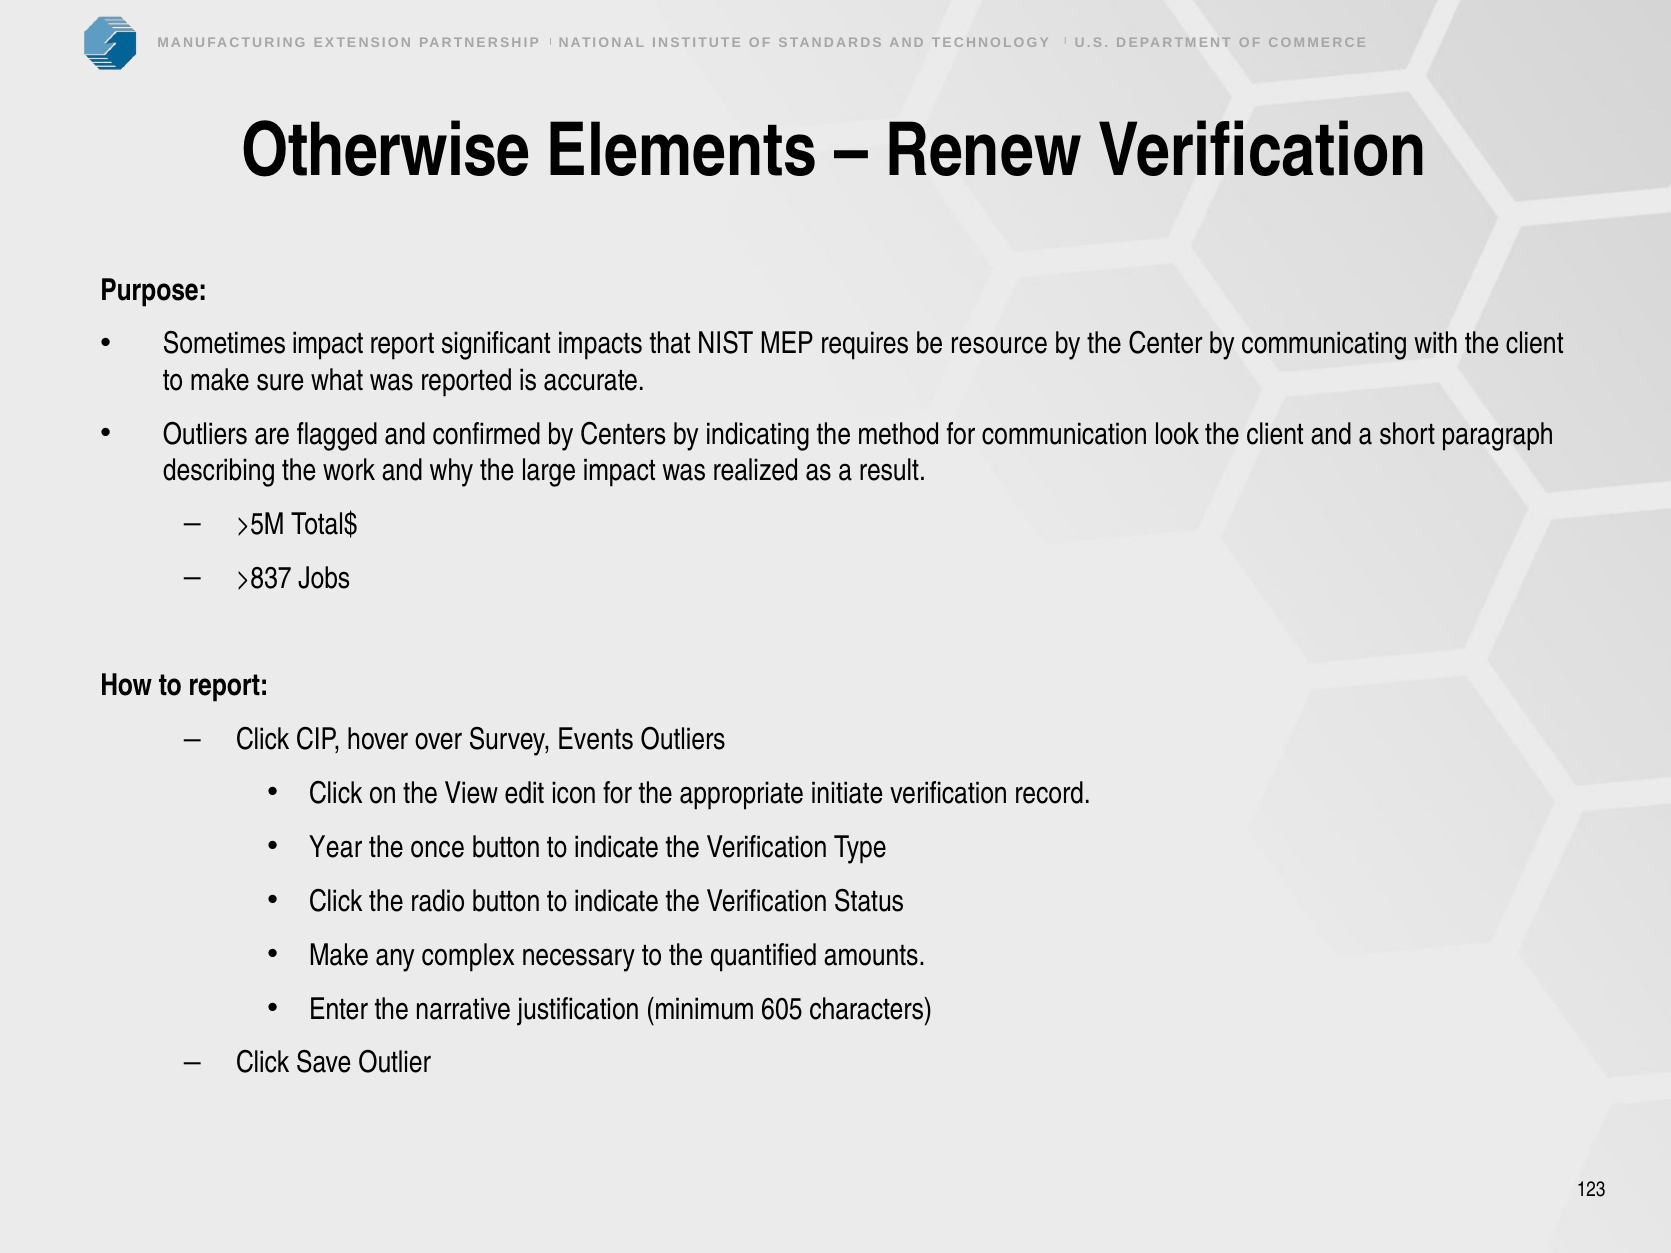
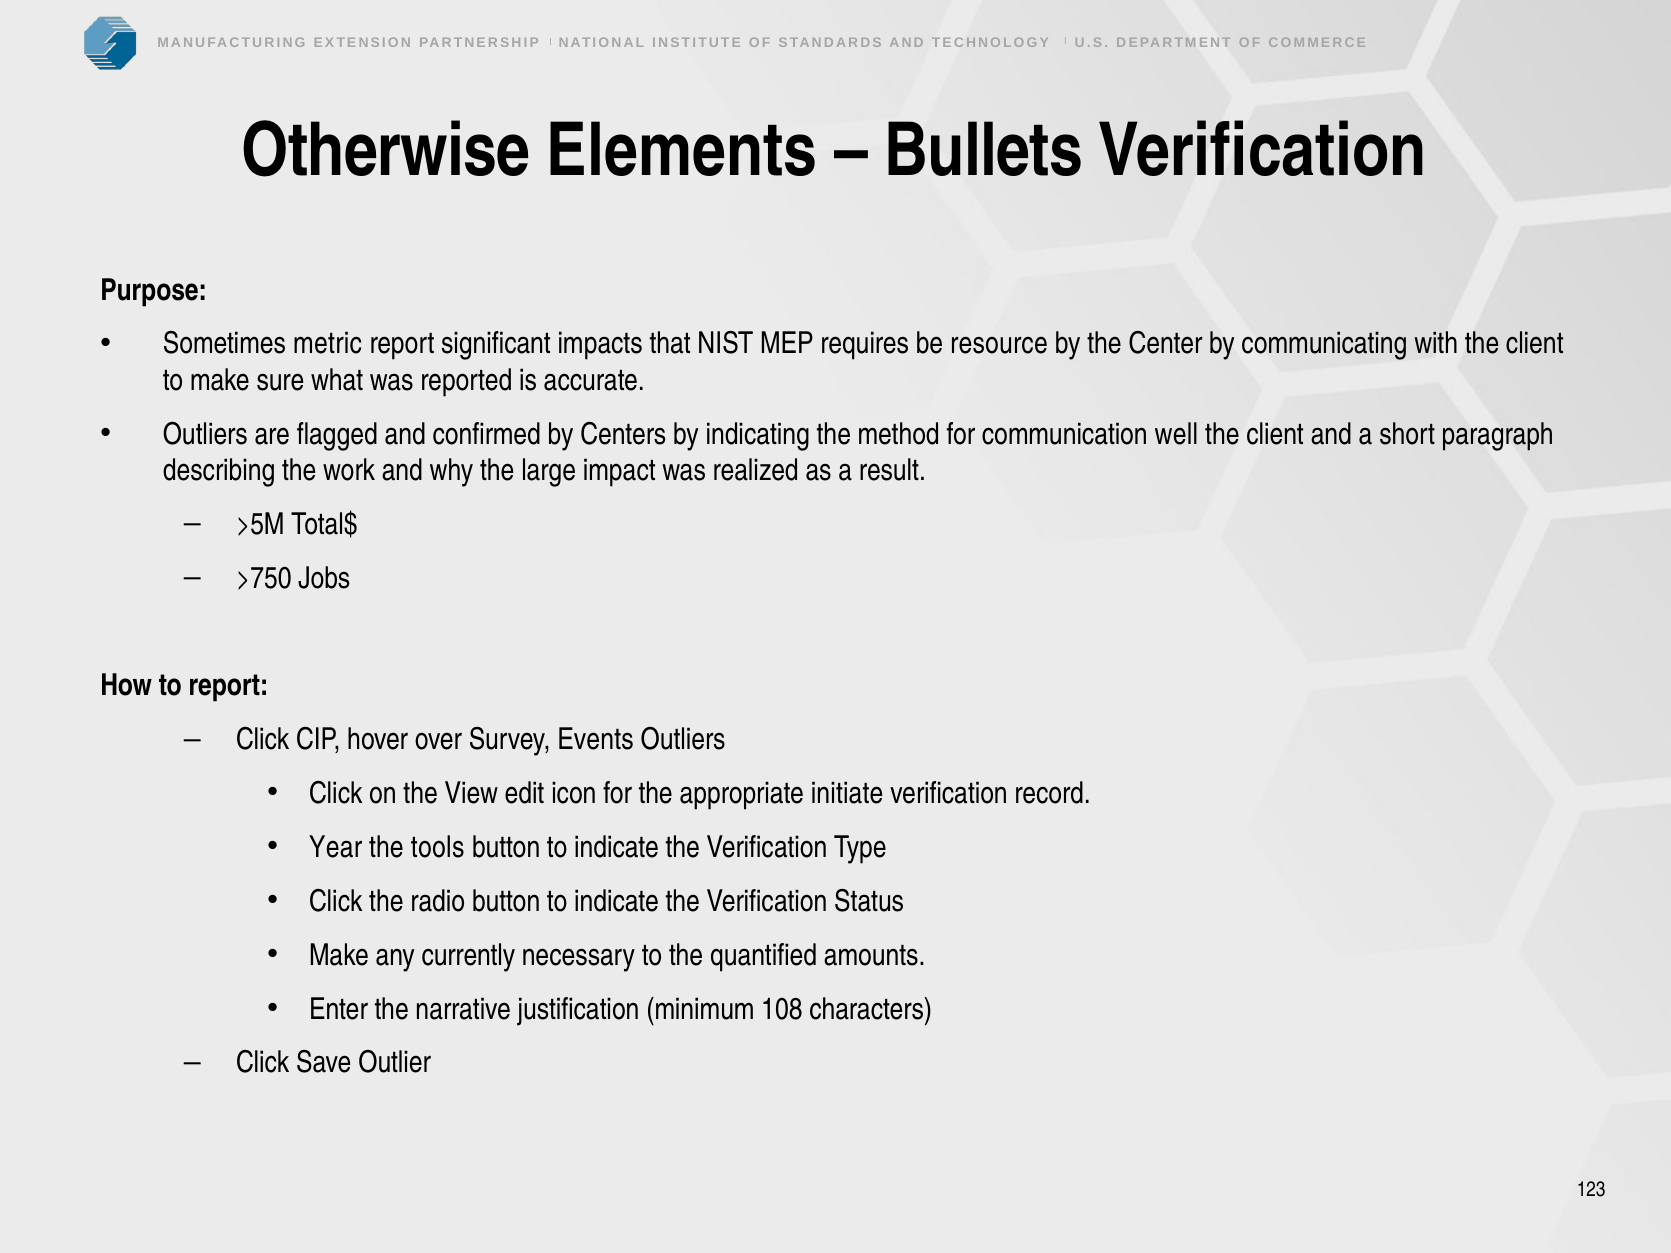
Renew: Renew -> Bullets
Sometimes impact: impact -> metric
look: look -> well
>837: >837 -> >750
once: once -> tools
complex: complex -> currently
605: 605 -> 108
